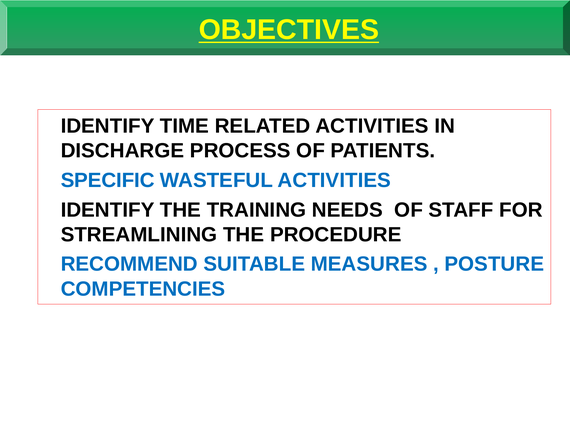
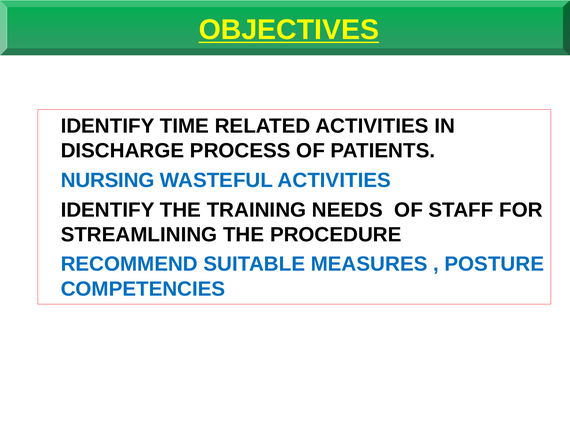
SPECIFIC: SPECIFIC -> NURSING
